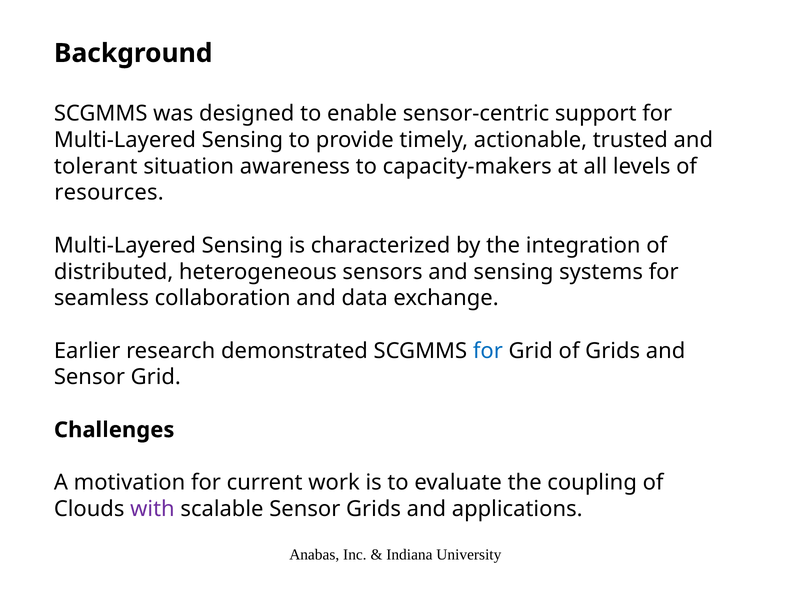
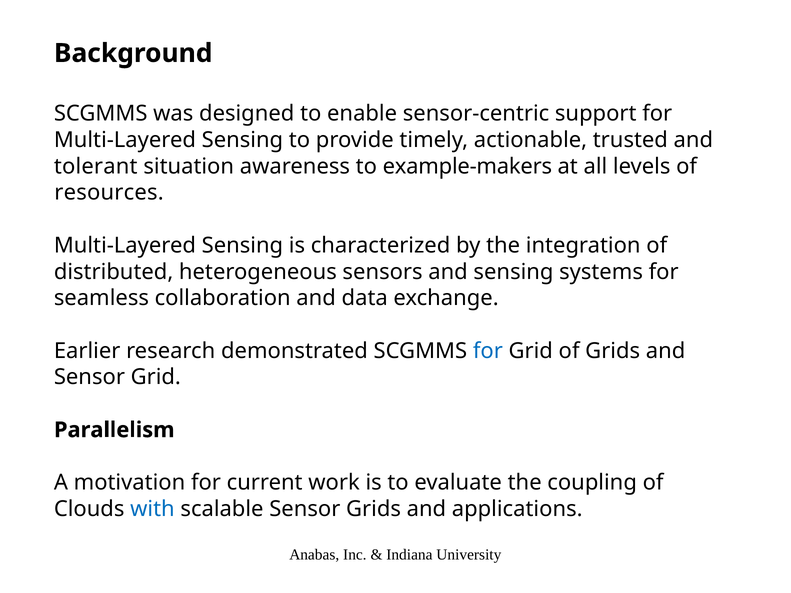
capacity-makers: capacity-makers -> example-makers
Challenges: Challenges -> Parallelism
with colour: purple -> blue
